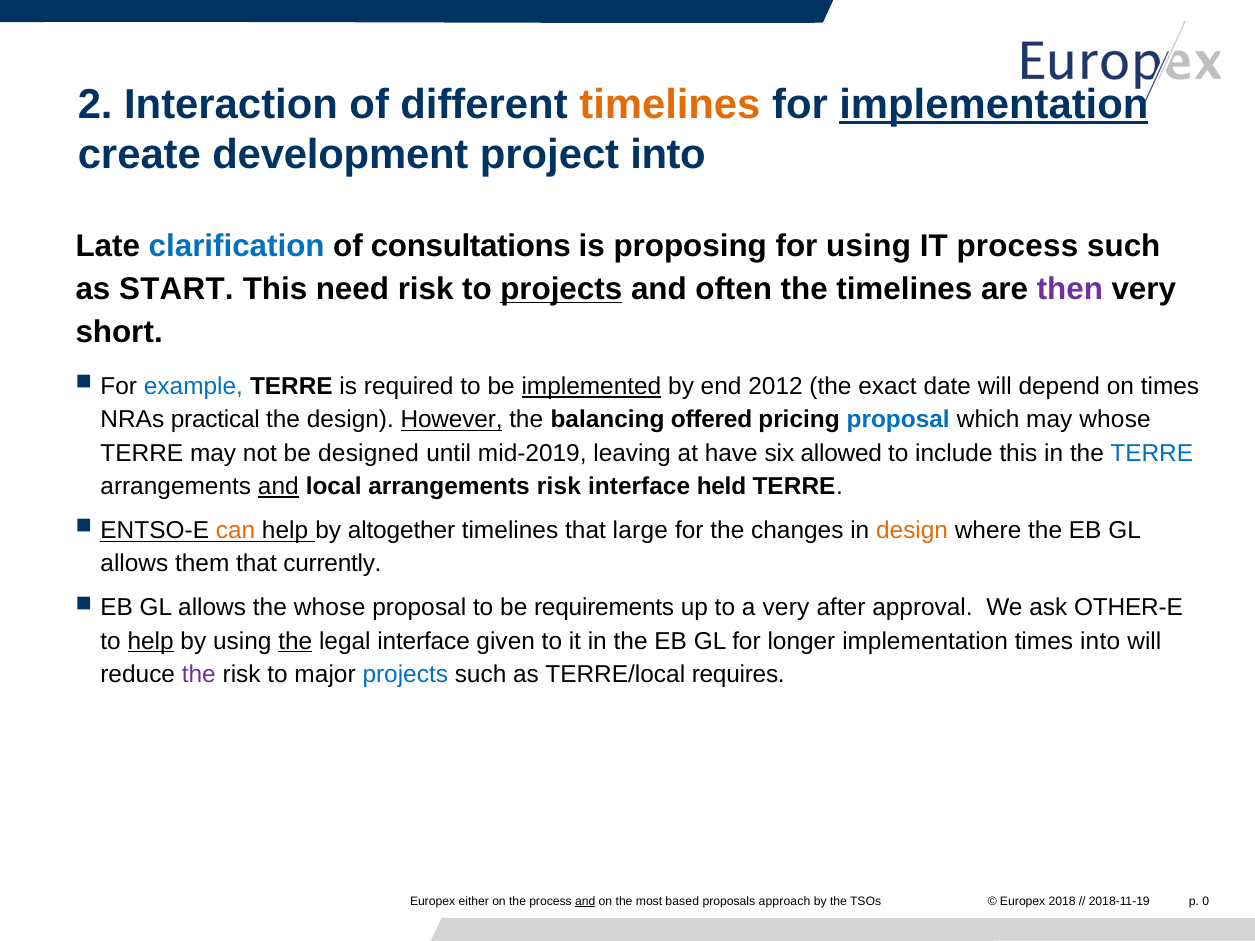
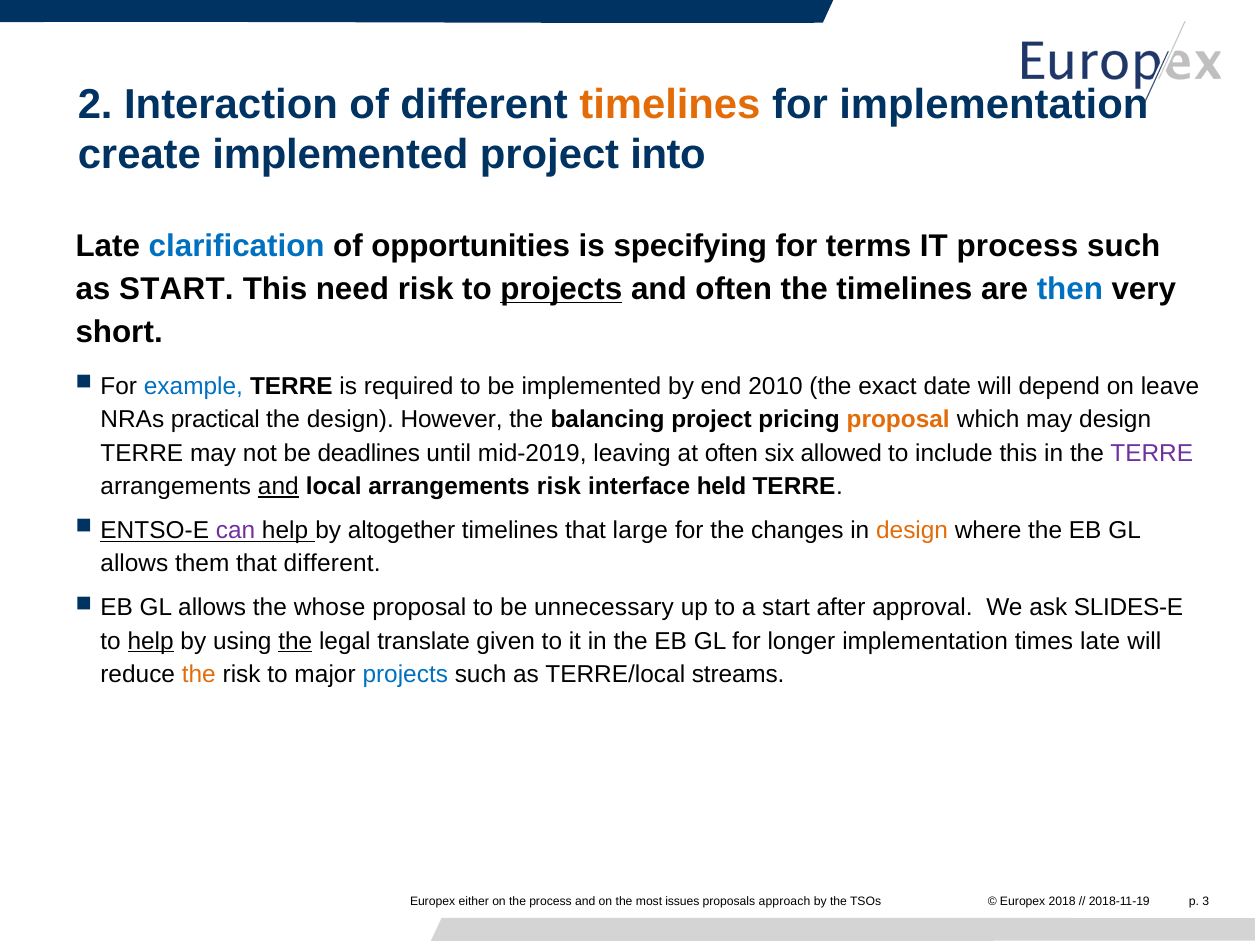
implementation at (994, 105) underline: present -> none
create development: development -> implemented
consultations: consultations -> opportunities
proposing: proposing -> specifying
for using: using -> terms
then colour: purple -> blue
implemented at (591, 386) underline: present -> none
2012: 2012 -> 2010
on times: times -> leave
However underline: present -> none
balancing offered: offered -> project
proposal at (898, 420) colour: blue -> orange
may whose: whose -> design
designed: designed -> deadlines
at have: have -> often
TERRE at (1152, 453) colour: blue -> purple
can colour: orange -> purple
that currently: currently -> different
requirements: requirements -> unnecessary
a very: very -> start
OTHER-E: OTHER-E -> SLIDES-E
legal interface: interface -> translate
times into: into -> late
the at (199, 675) colour: purple -> orange
requires: requires -> streams
and at (585, 901) underline: present -> none
based: based -> issues
0: 0 -> 3
